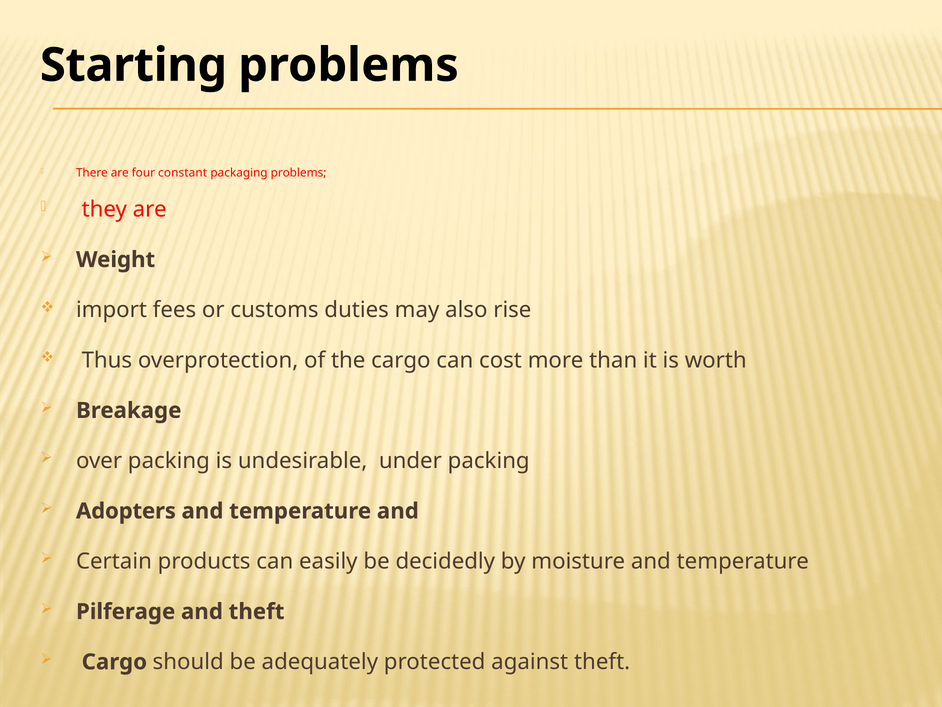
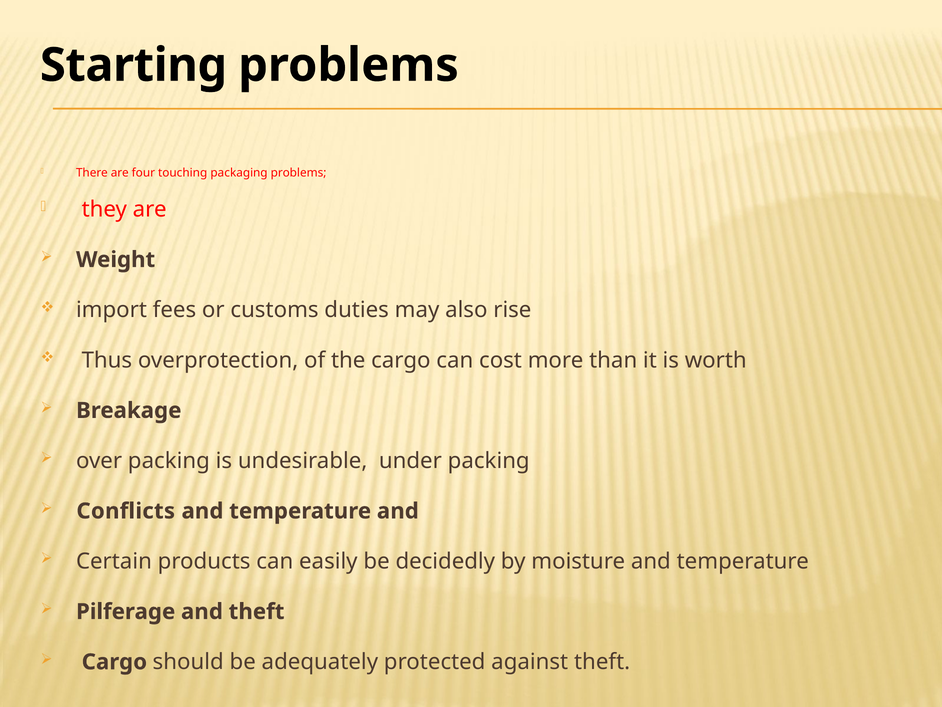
constant: constant -> touching
Adopters: Adopters -> Conflicts
